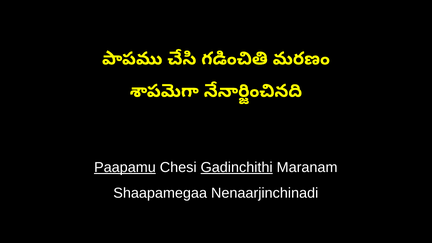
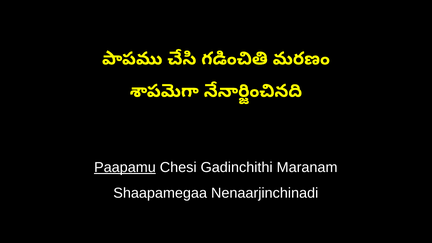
Gadinchithi underline: present -> none
